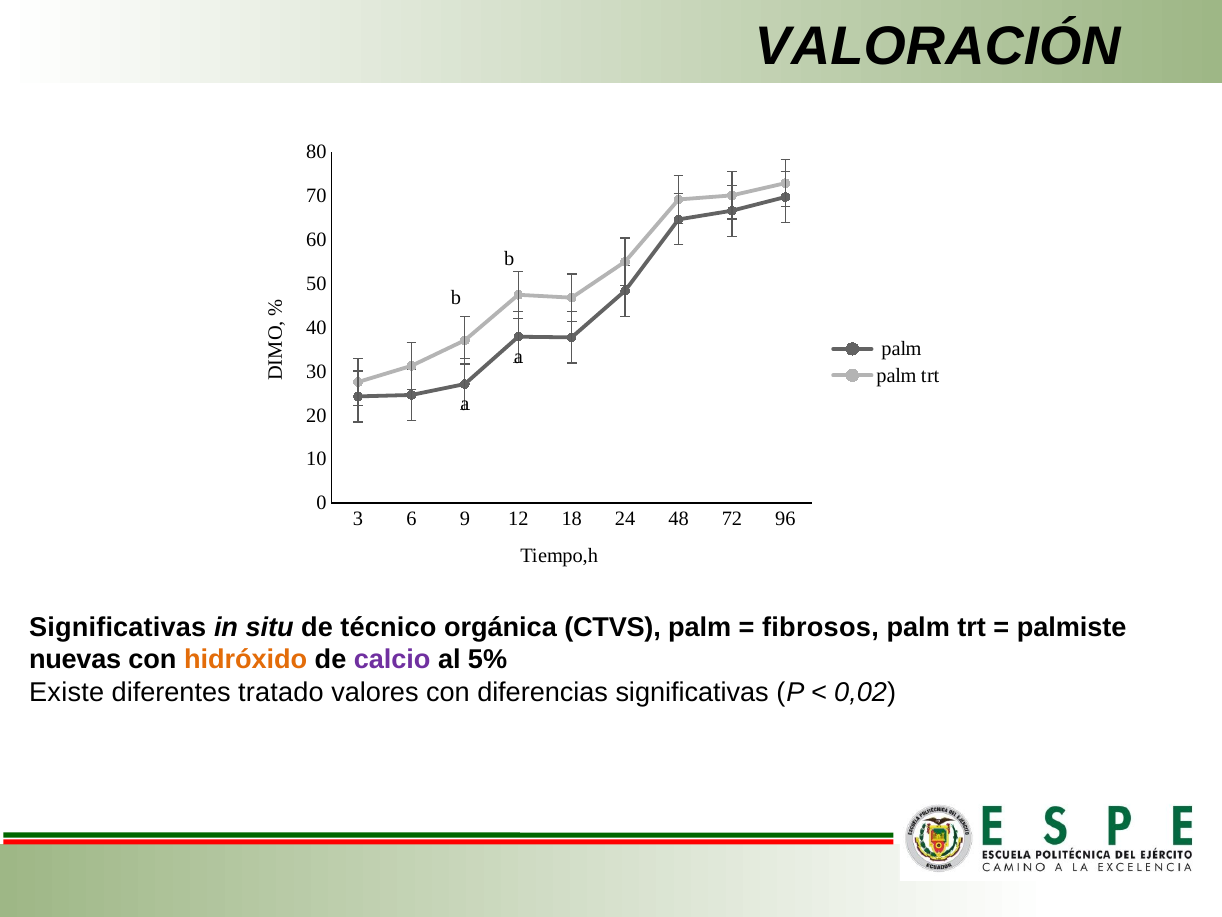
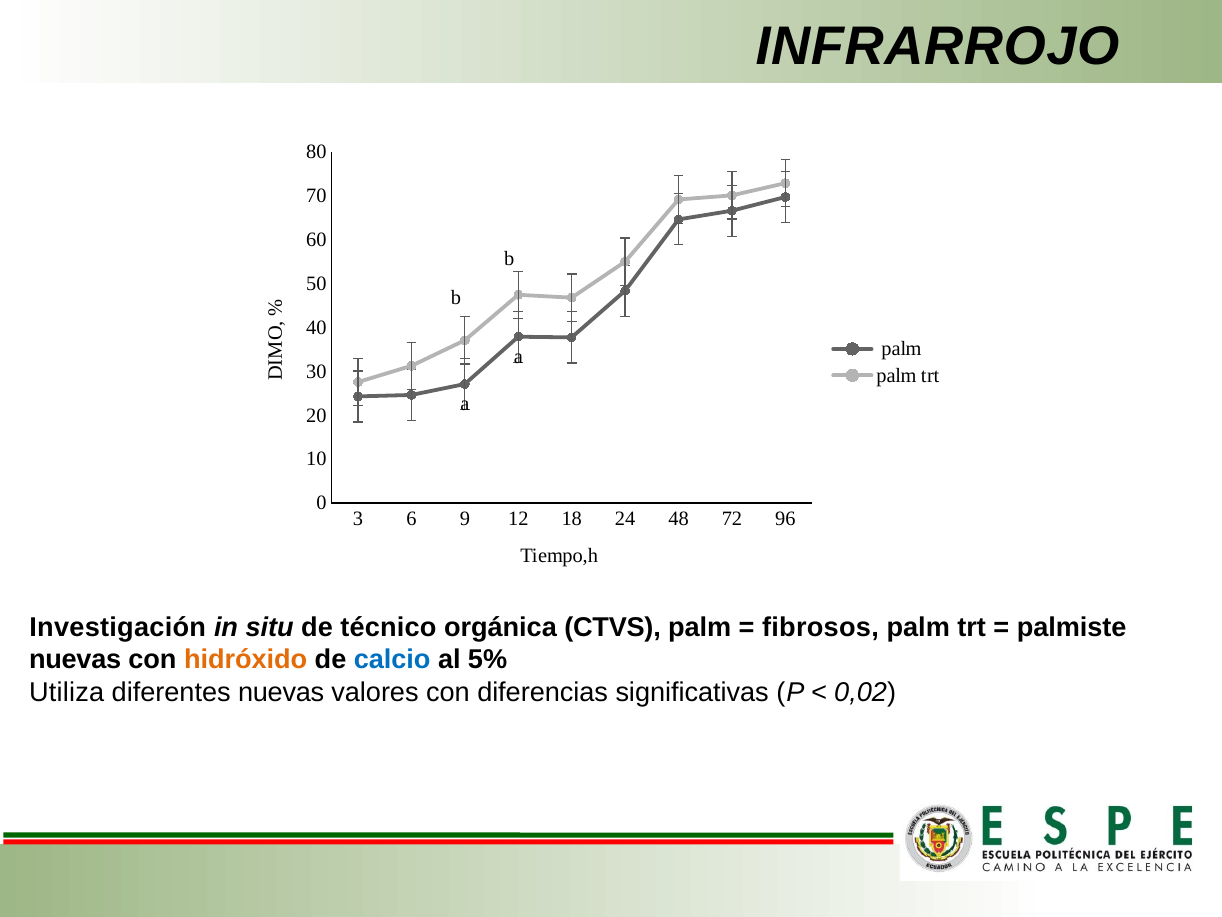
VALORACIÓN: VALORACIÓN -> INFRARROJO
Significativas at (118, 627): Significativas -> Investigación
calcio colour: purple -> blue
Existe: Existe -> Utiliza
diferentes tratado: tratado -> nuevas
